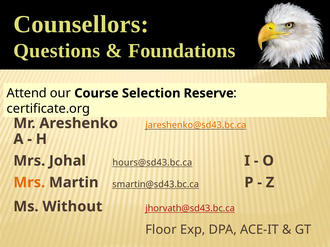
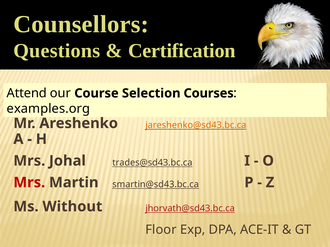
Foundations: Foundations -> Certification
Reserve: Reserve -> Courses
certificate.org: certificate.org -> examples.org
hours@sd43.bc.ca: hours@sd43.bc.ca -> trades@sd43.bc.ca
Mrs at (29, 183) colour: orange -> red
